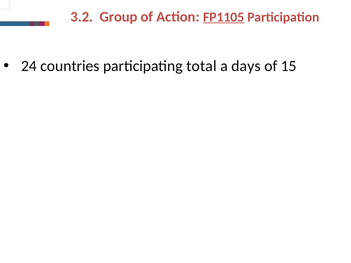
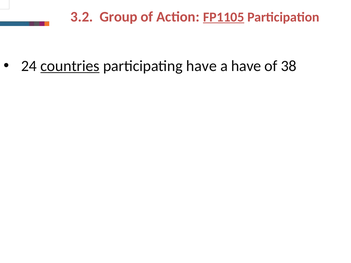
countries underline: none -> present
participating total: total -> have
a days: days -> have
15: 15 -> 38
